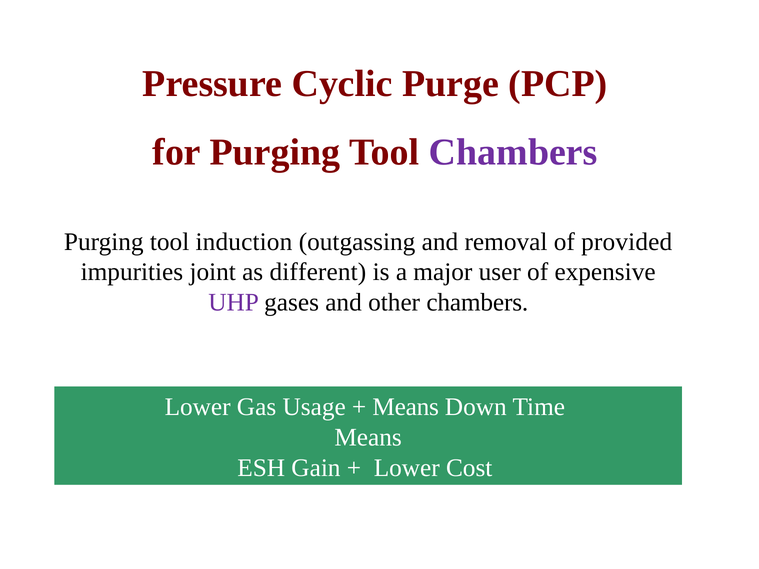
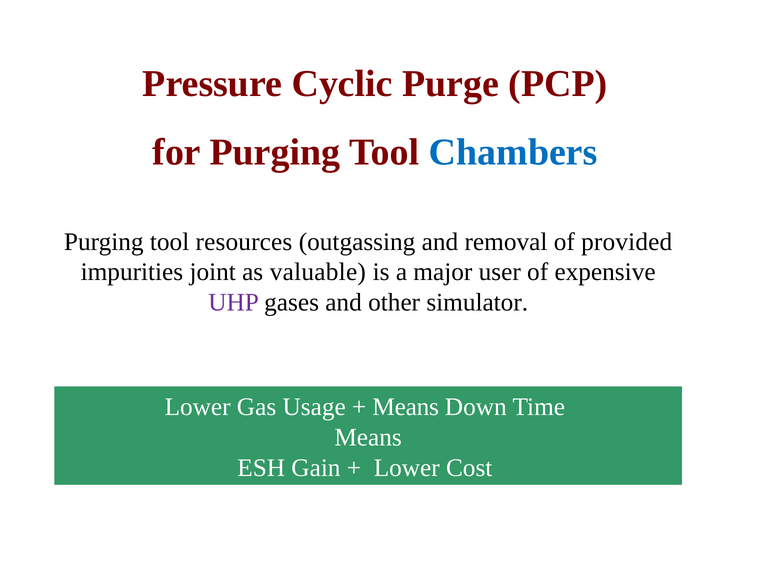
Chambers at (513, 152) colour: purple -> blue
induction: induction -> resources
different: different -> valuable
other chambers: chambers -> simulator
